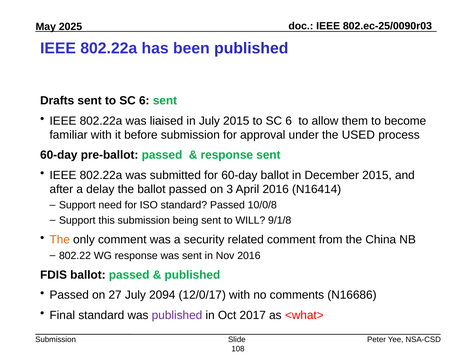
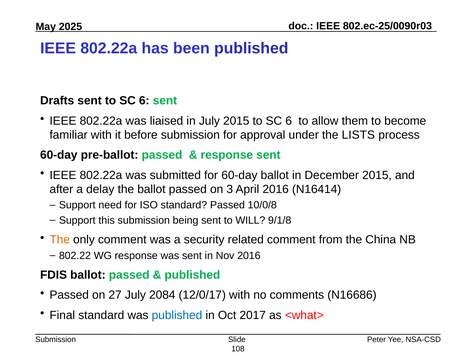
USED: USED -> LISTS
2094: 2094 -> 2084
published at (177, 315) colour: purple -> blue
